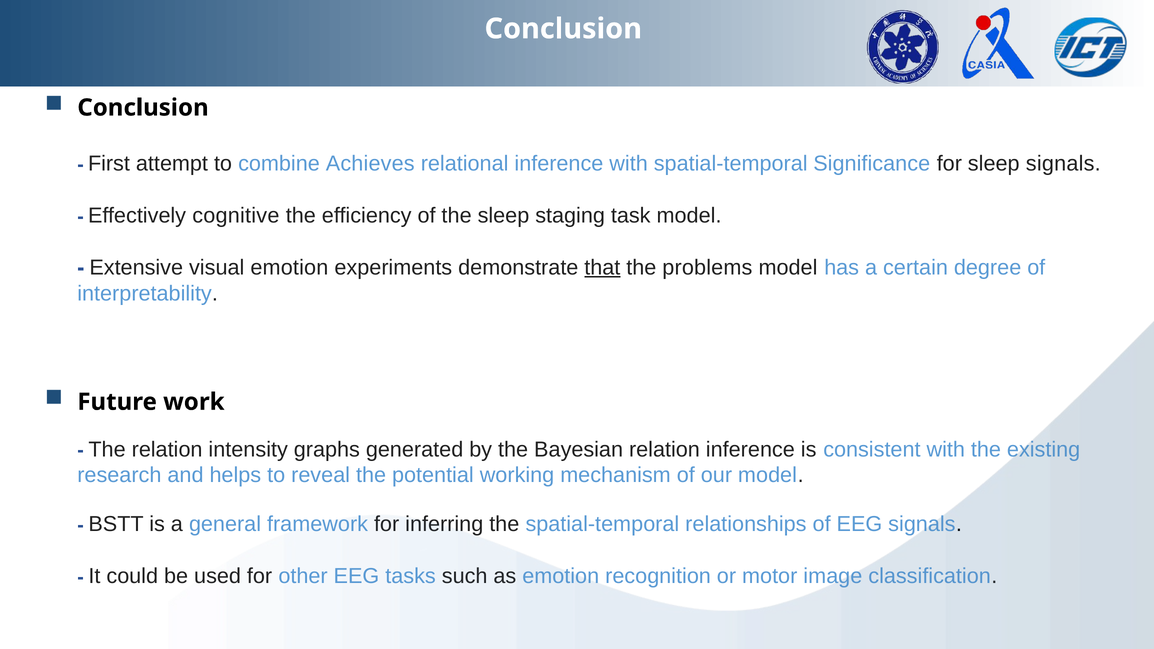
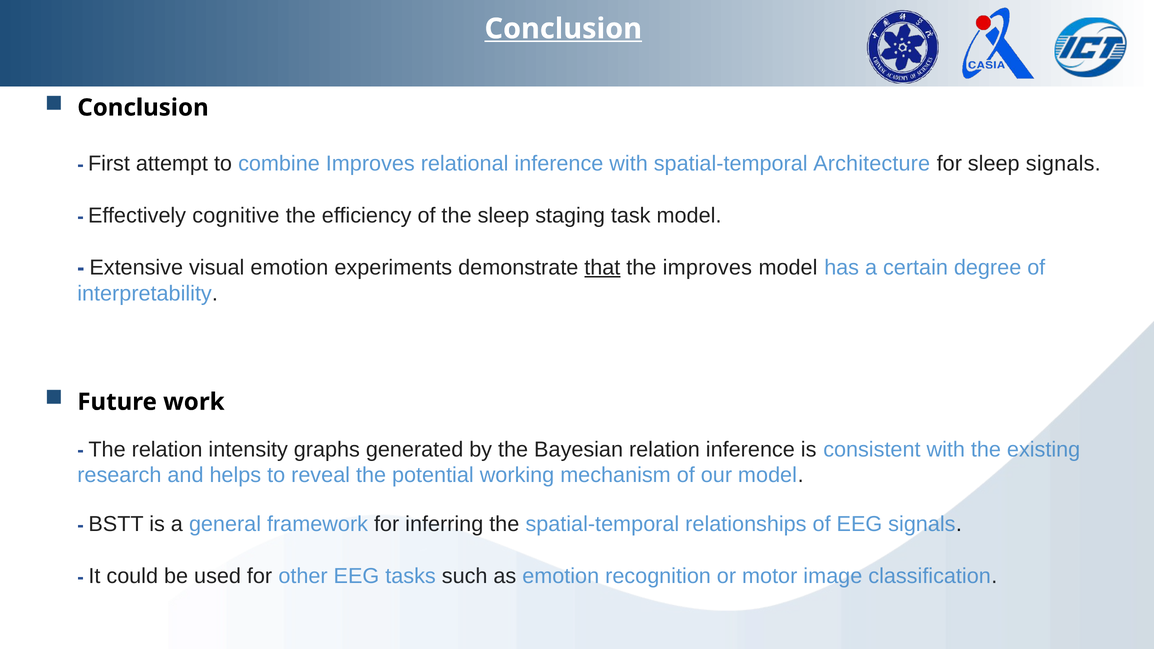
Conclusion at (563, 29) underline: none -> present
combine Achieves: Achieves -> Improves
Significance: Significance -> Architecture
the problems: problems -> improves
